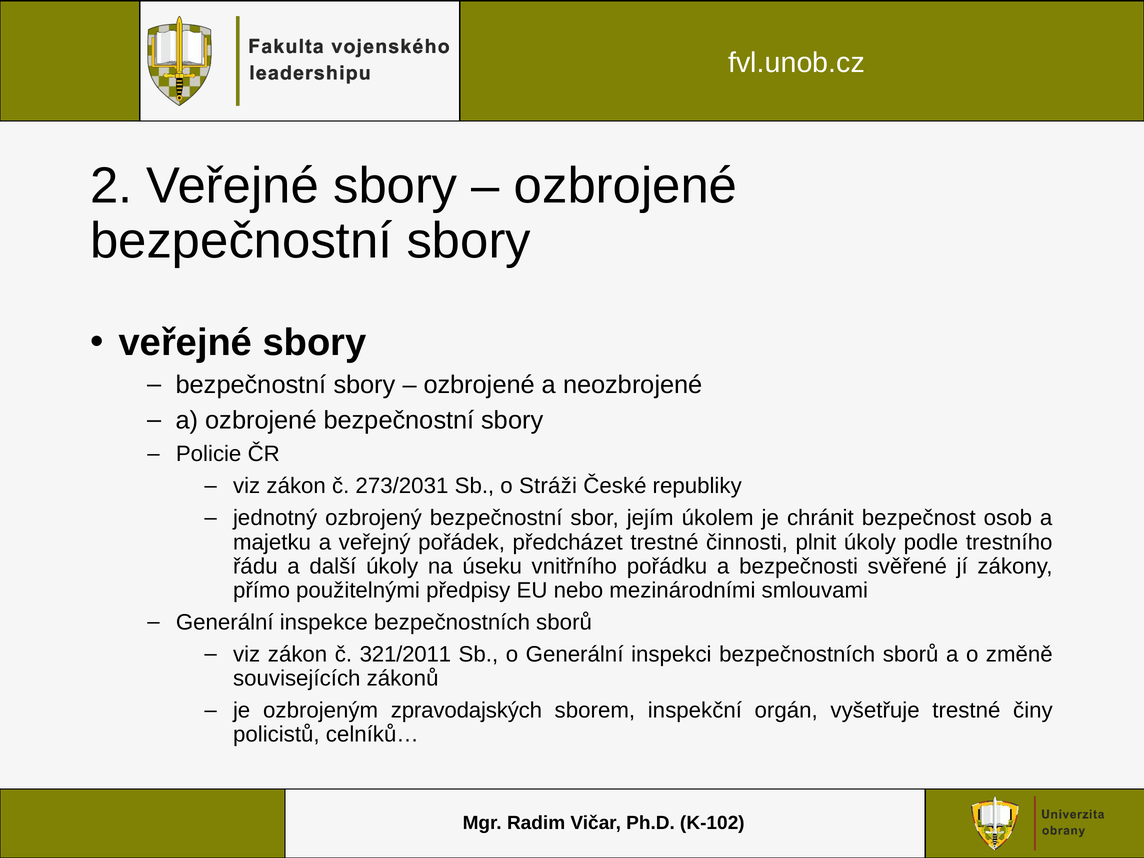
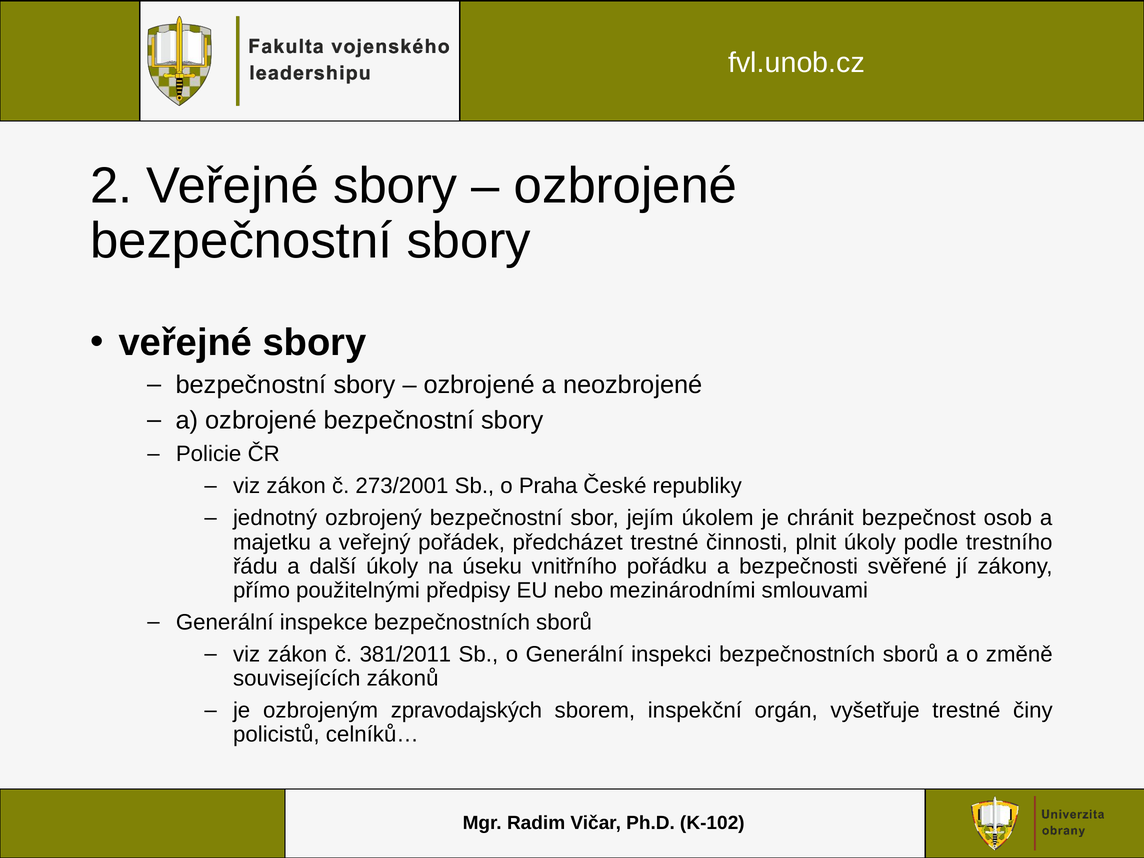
273/2031: 273/2031 -> 273/2001
Stráži: Stráži -> Praha
321/2011: 321/2011 -> 381/2011
